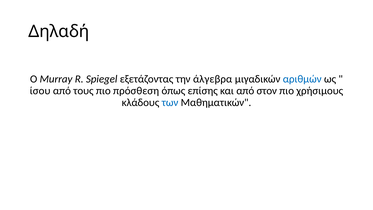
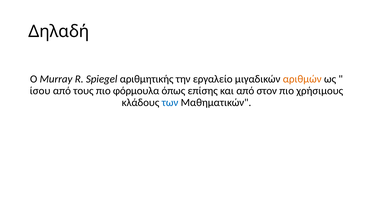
εξετάζοντας: εξετάζοντας -> αριθμητικής
άλγεβρα: άλγεβρα -> εργαλείο
αριθμών colour: blue -> orange
πρόσθεση: πρόσθεση -> φόρμουλα
